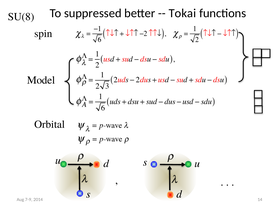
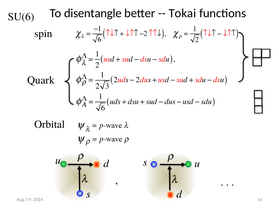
suppressed: suppressed -> disentangle
SU(8: SU(8 -> SU(6
Model: Model -> Quark
